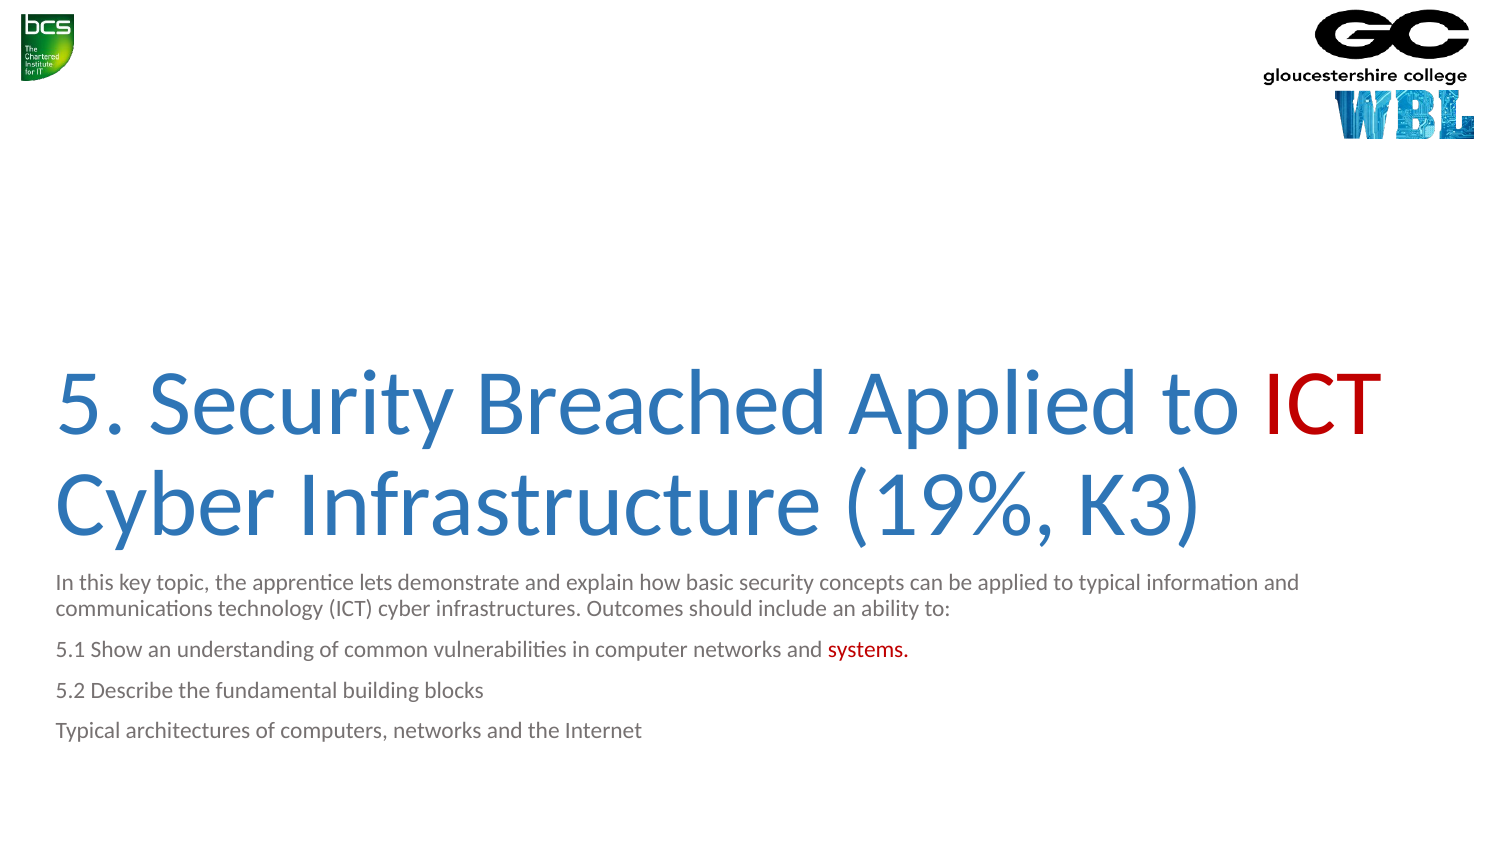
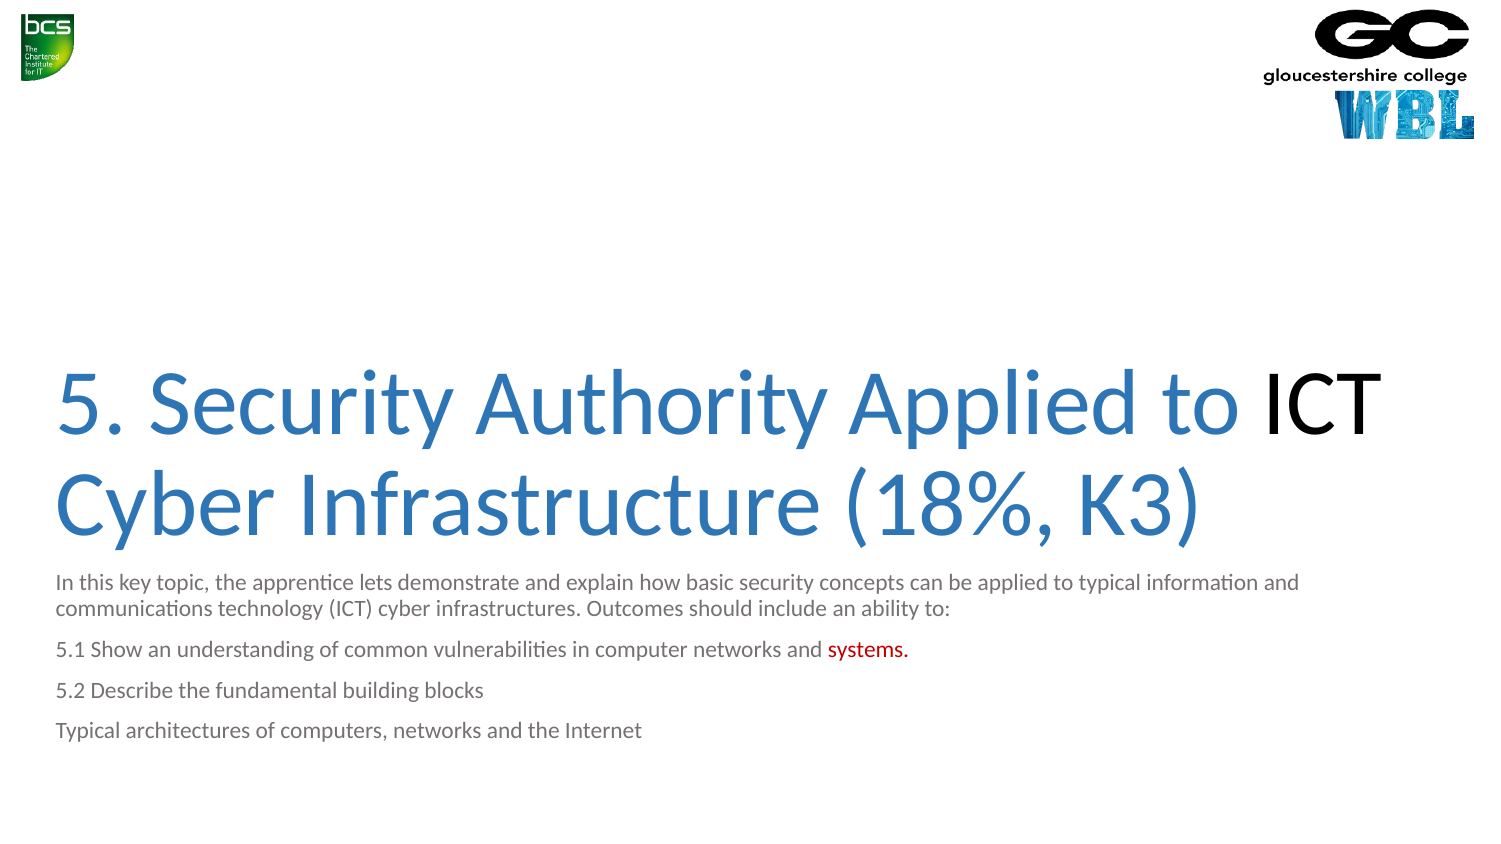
Breached: Breached -> Authority
ICT at (1322, 403) colour: red -> black
19%: 19% -> 18%
